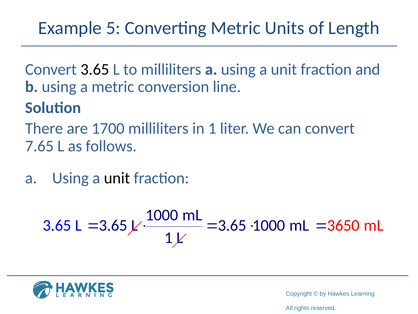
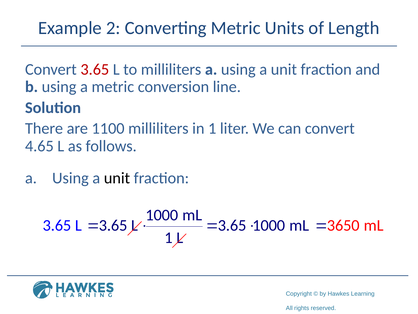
5: 5 -> 2
3.65 at (95, 69) colour: black -> red
1700: 1700 -> 1100
7.65: 7.65 -> 4.65
